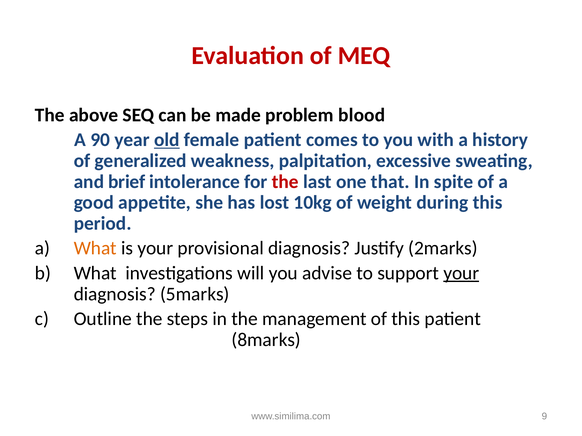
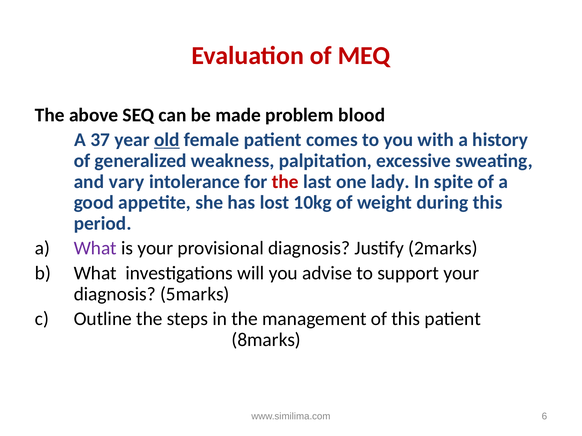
90: 90 -> 37
brief: brief -> vary
that: that -> lady
What at (95, 249) colour: orange -> purple
your at (461, 273) underline: present -> none
9: 9 -> 6
